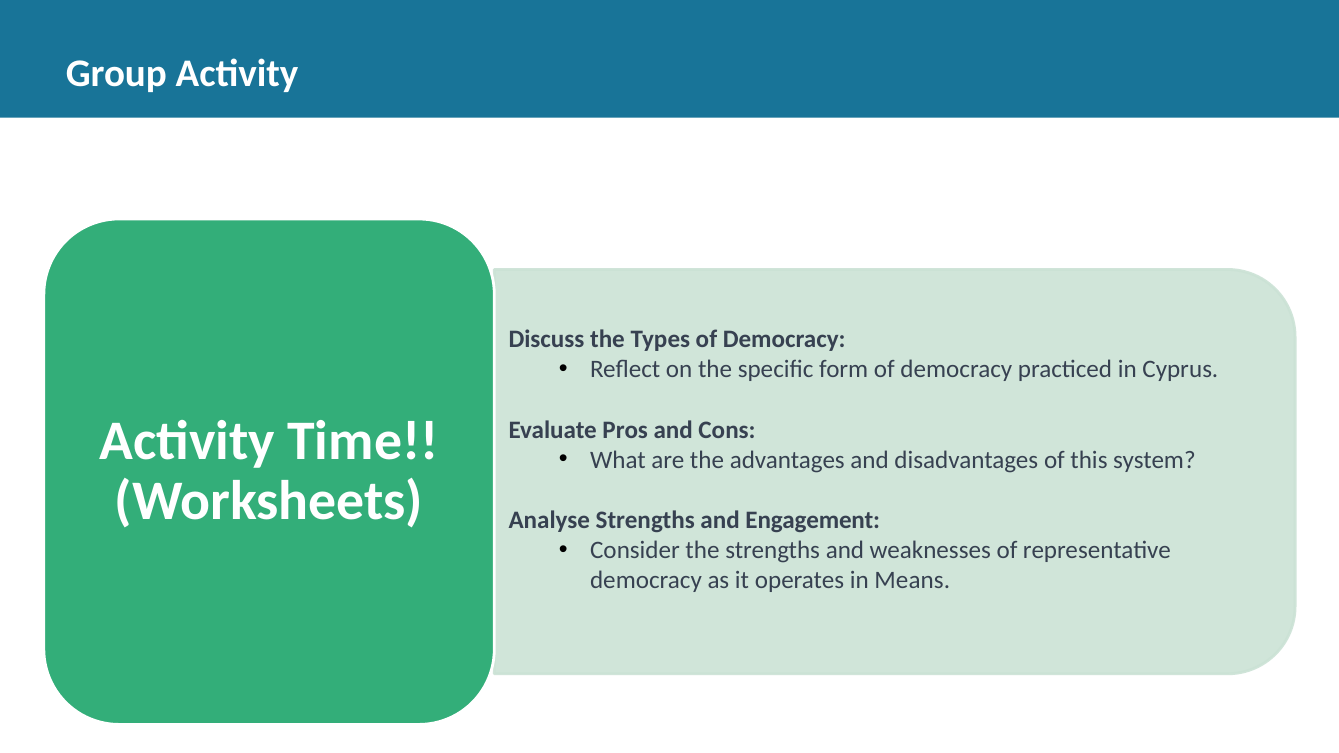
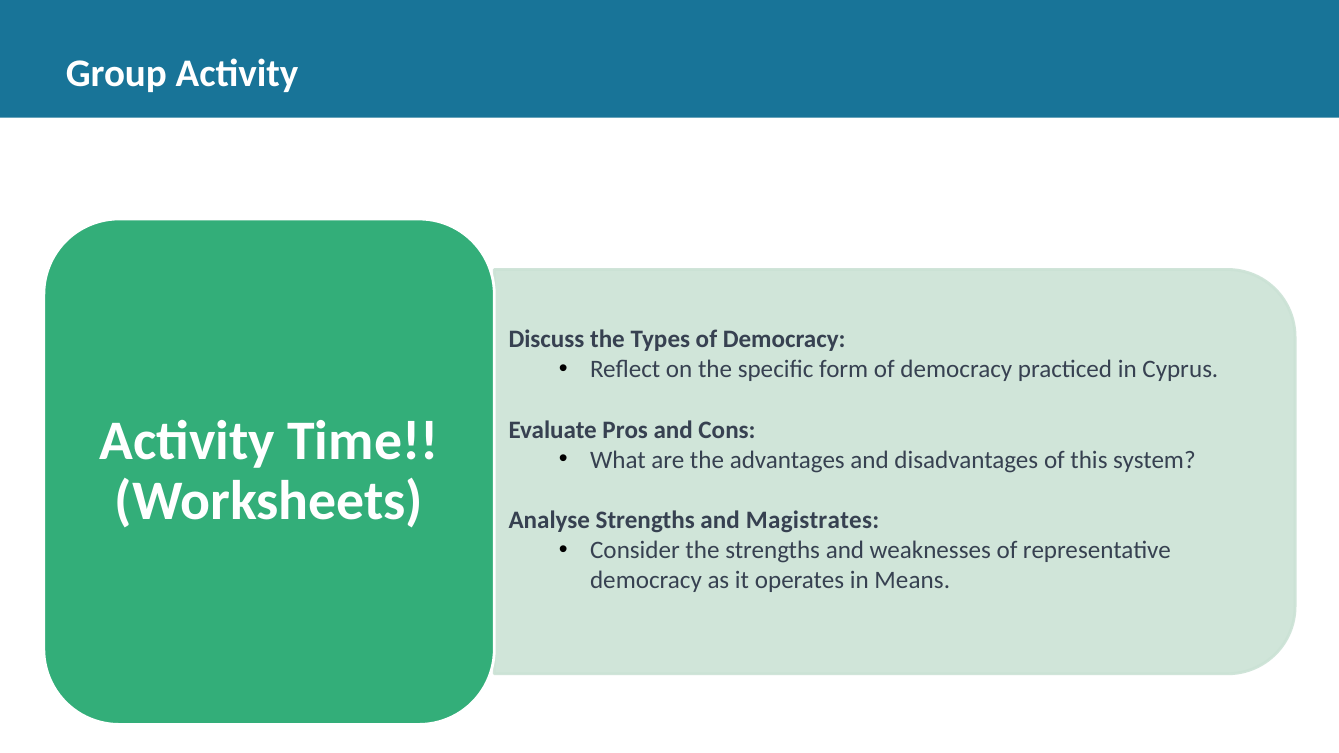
Engagement: Engagement -> Magistrates
